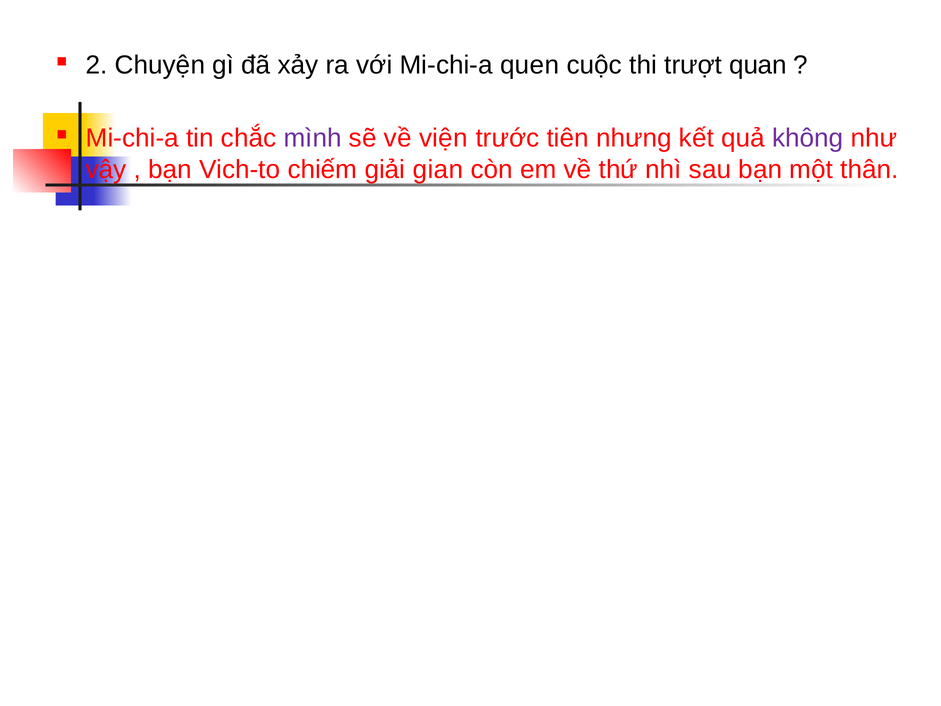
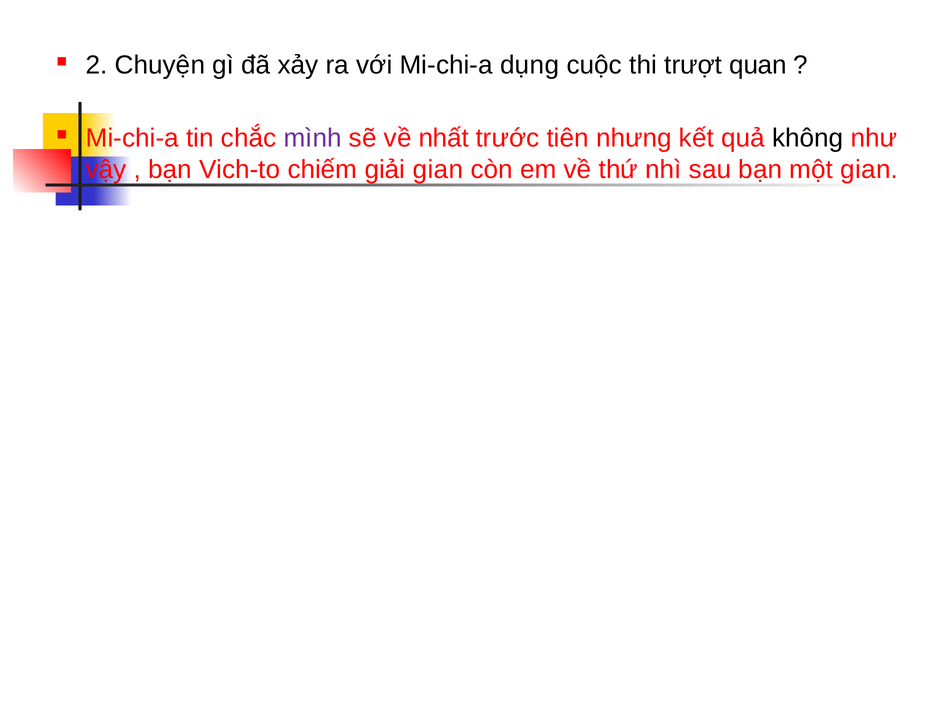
quen: quen -> dụng
viện: viện -> nhất
không colour: purple -> black
một thân: thân -> gian
